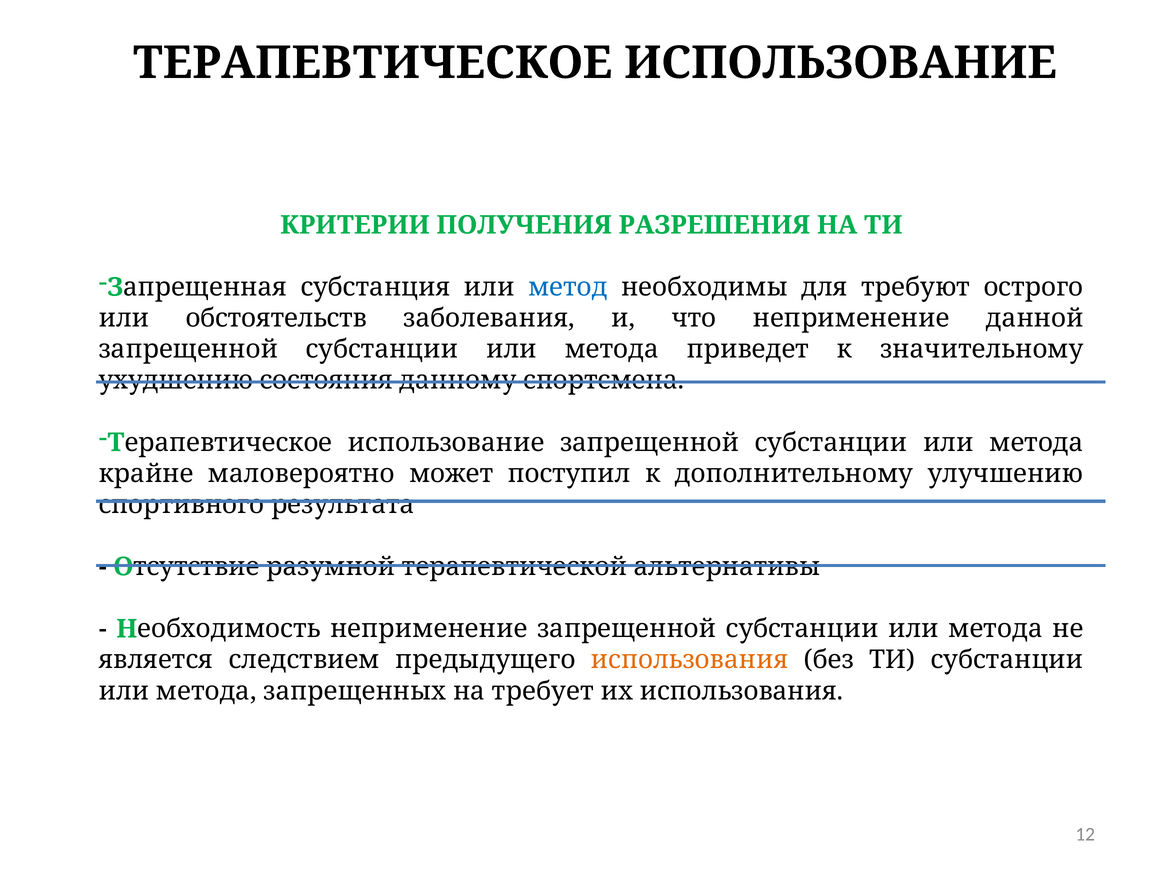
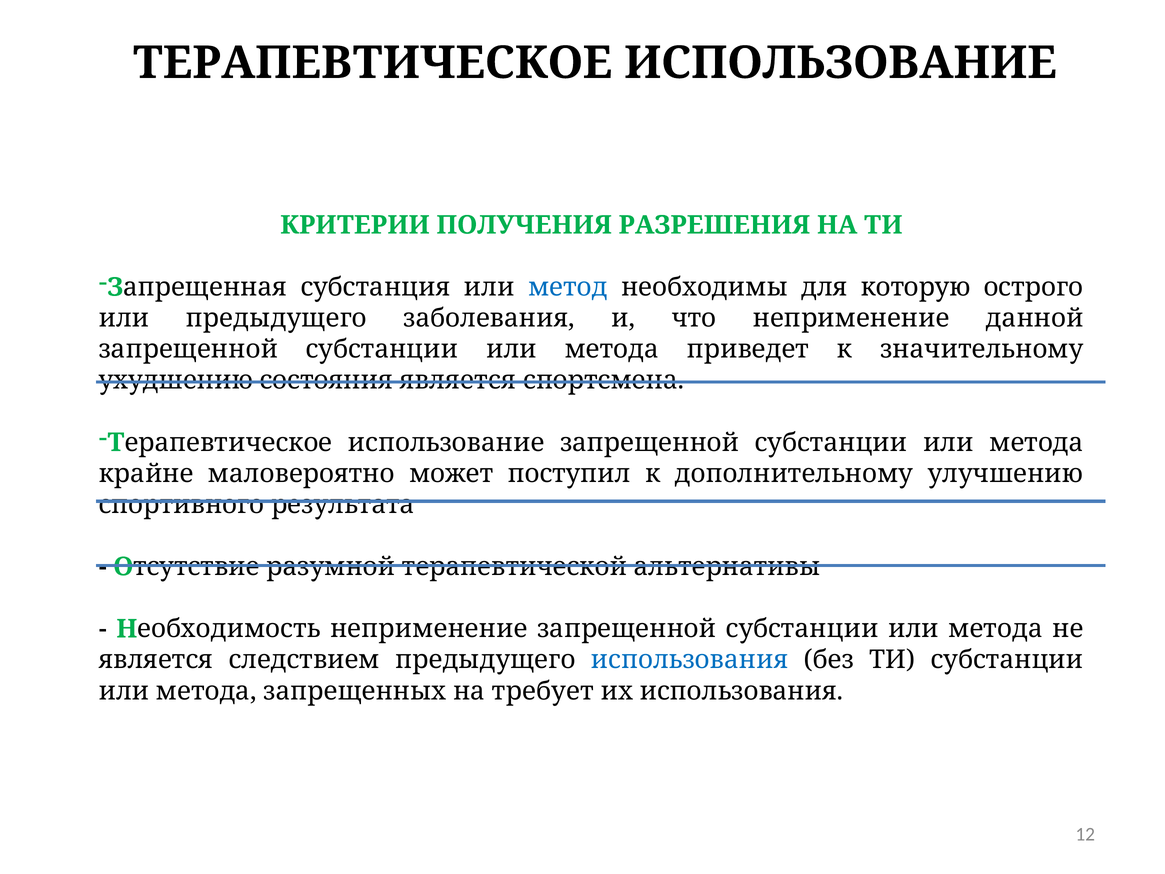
требуют: требуют -> которую
или обстоятельств: обстоятельств -> предыдущего
состояния данному: данному -> является
использования at (690, 660) colour: orange -> blue
